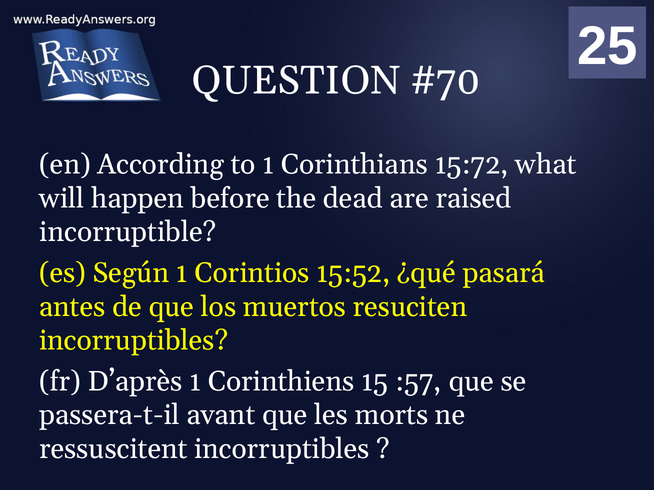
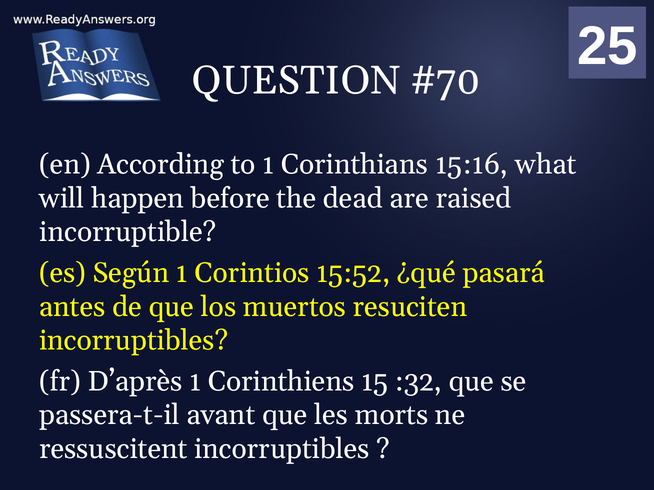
15:72: 15:72 -> 15:16
:57: :57 -> :32
